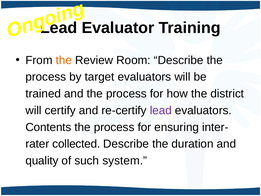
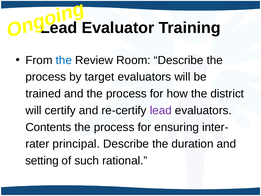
the at (64, 60) colour: orange -> blue
collected: collected -> principal
quality: quality -> setting
system: system -> rational
